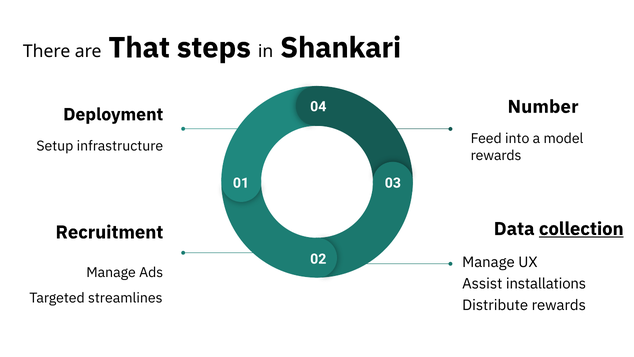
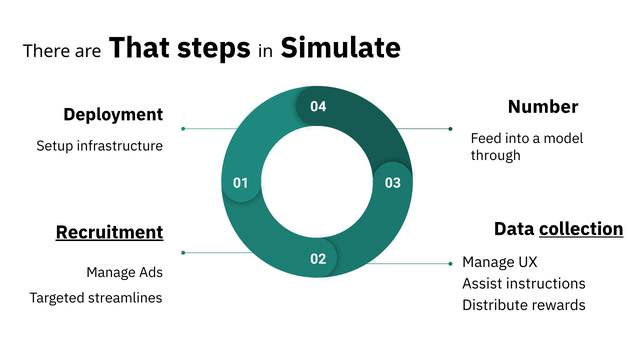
Shankari: Shankari -> Simulate
rewards at (496, 155): rewards -> through
Recruitment underline: none -> present
installations: installations -> instructions
